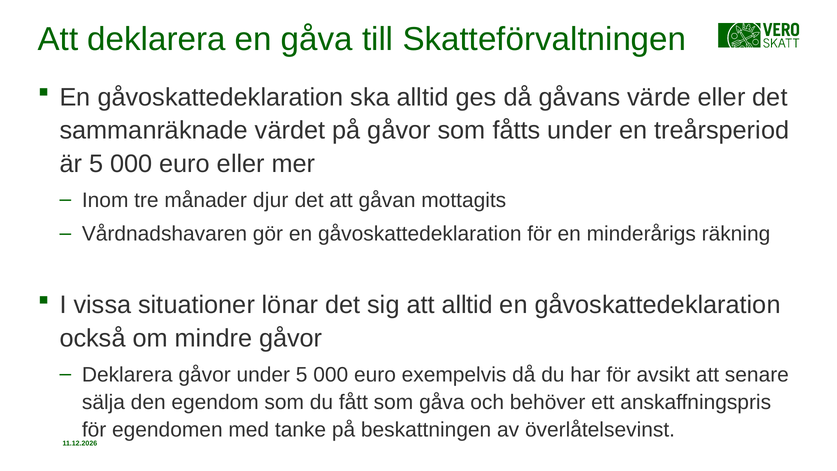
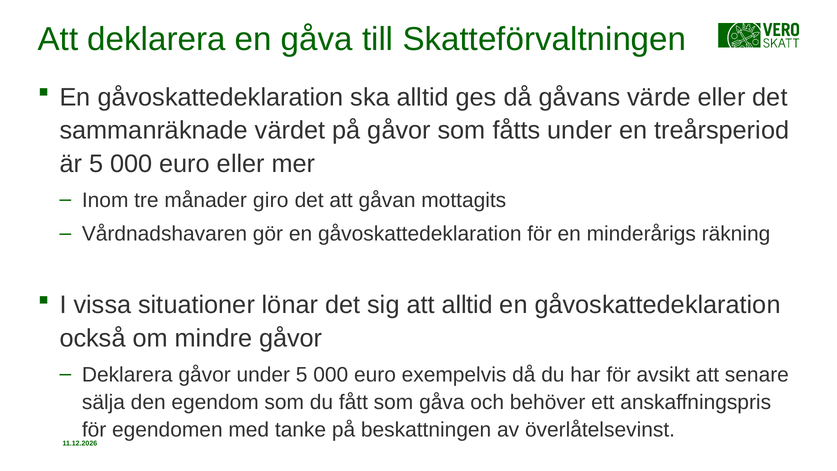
djur: djur -> giro
